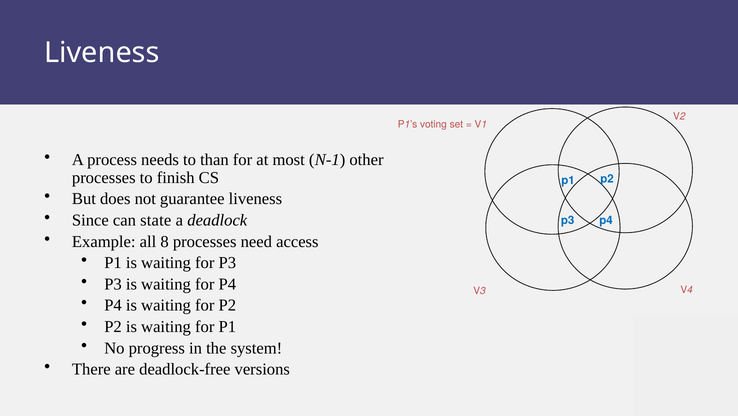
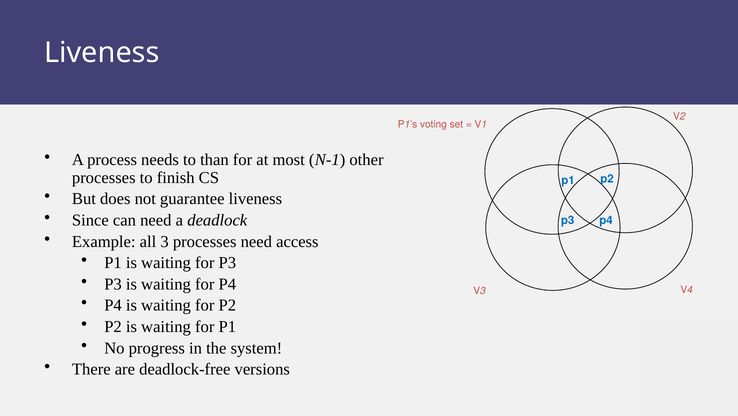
can state: state -> need
8: 8 -> 3
